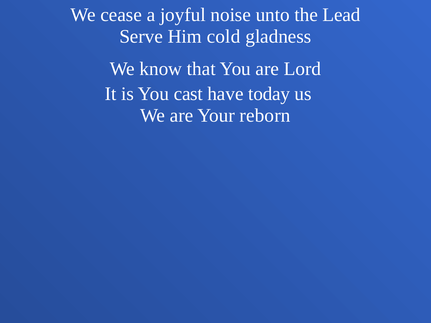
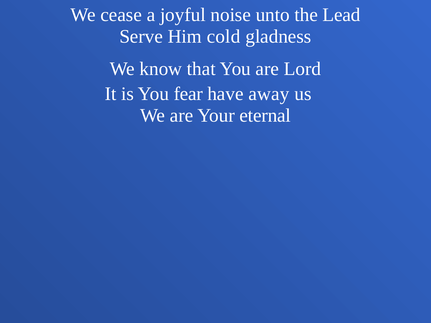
cast: cast -> fear
today: today -> away
reborn: reborn -> eternal
